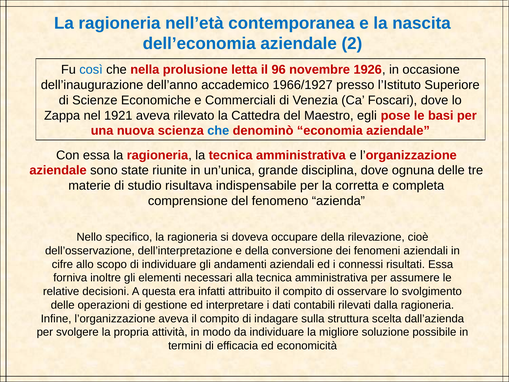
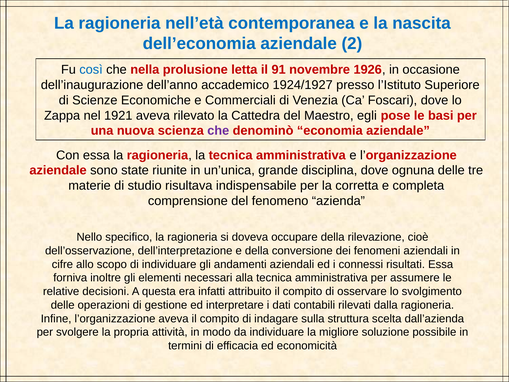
96: 96 -> 91
1966/1927: 1966/1927 -> 1924/1927
che at (218, 131) colour: blue -> purple
